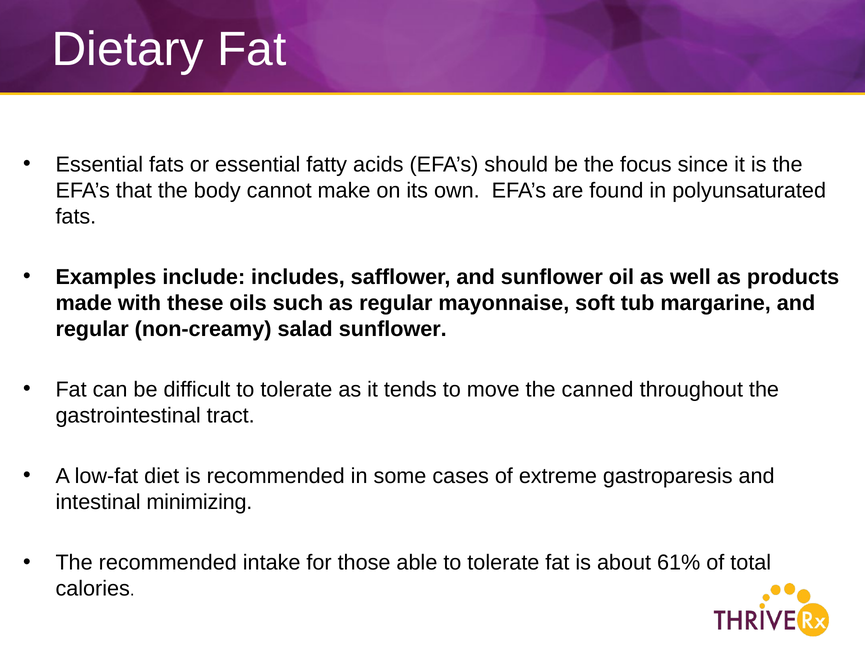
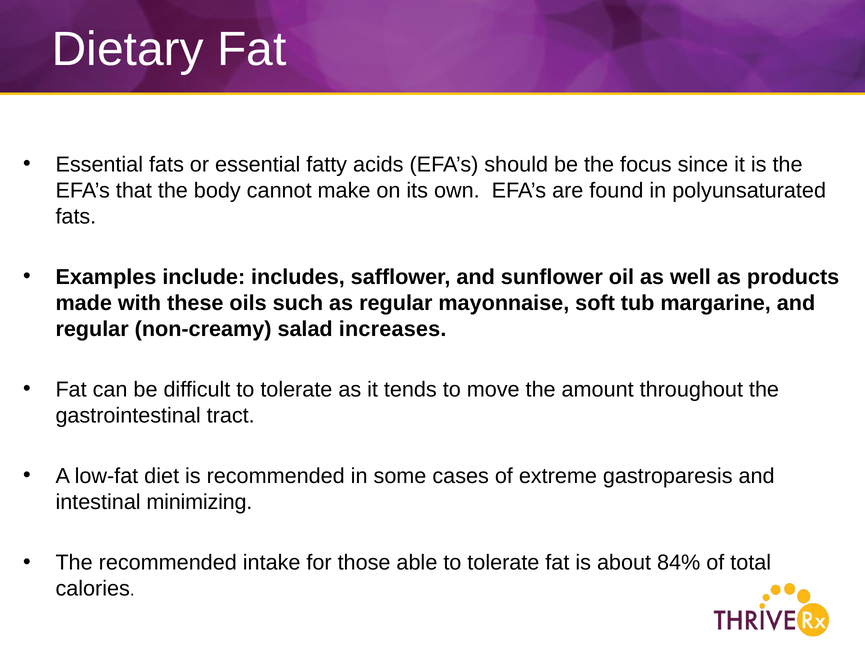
salad sunflower: sunflower -> increases
canned: canned -> amount
61%: 61% -> 84%
